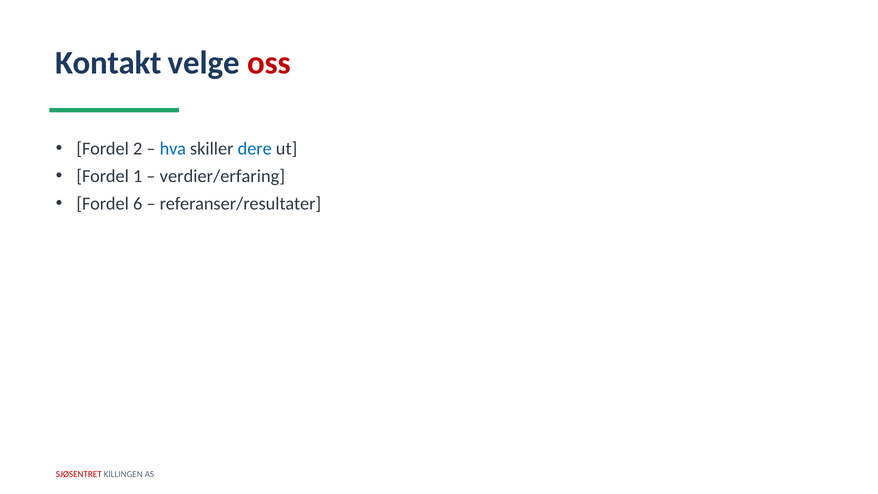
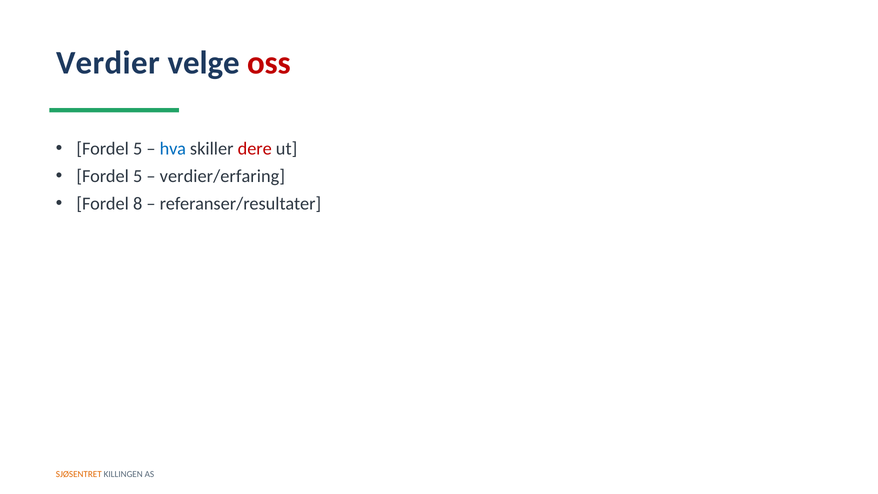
Kontakt: Kontakt -> Verdier
2 at (138, 149): 2 -> 5
dere colour: blue -> red
1 at (138, 176): 1 -> 5
6: 6 -> 8
SJØSENTRET colour: red -> orange
